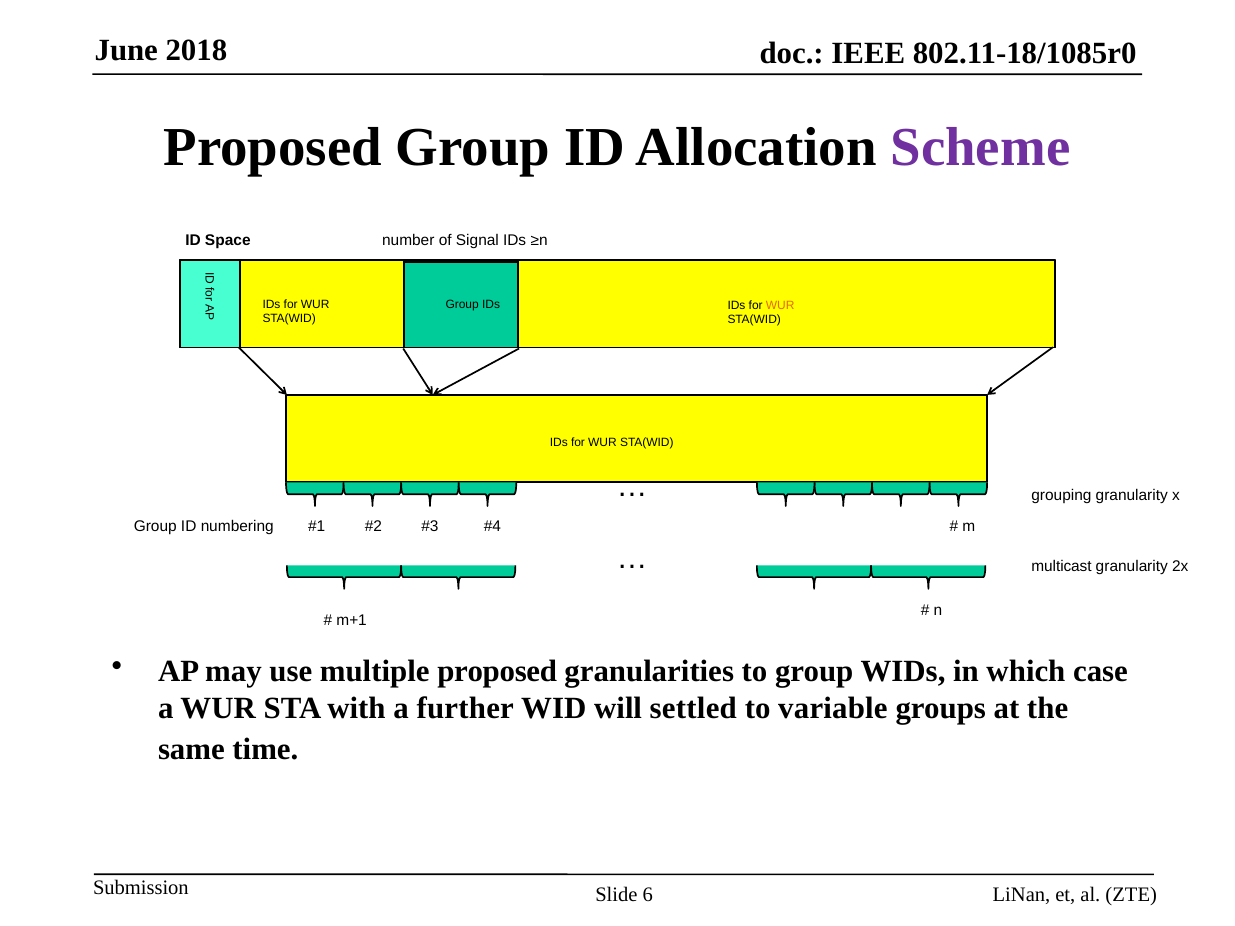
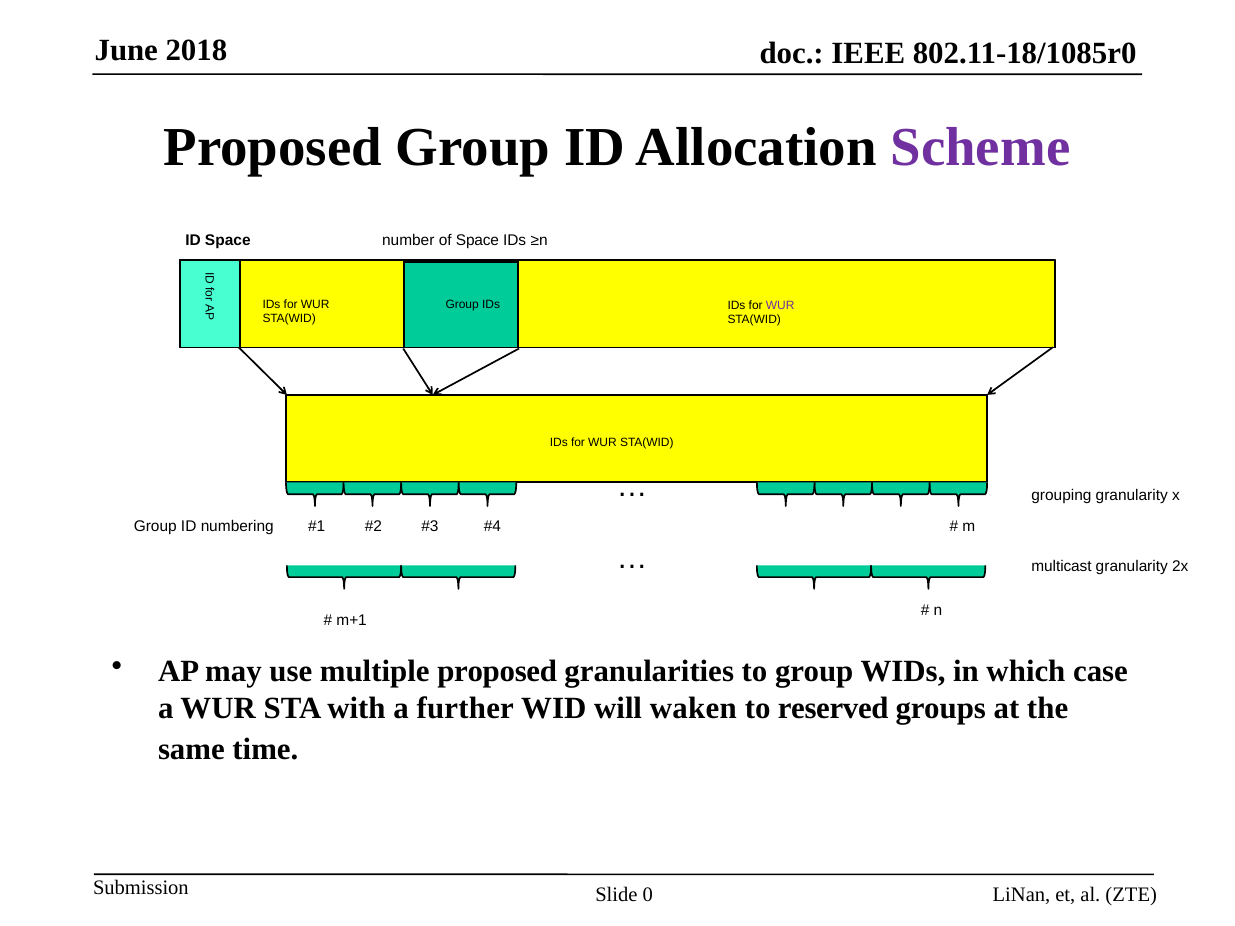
of Signal: Signal -> Space
WUR at (780, 305) colour: orange -> purple
settled: settled -> waken
variable: variable -> reserved
6: 6 -> 0
